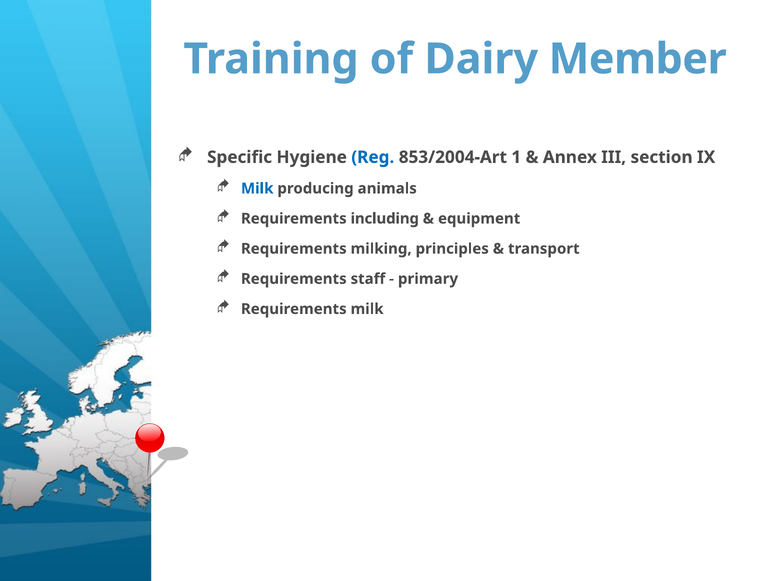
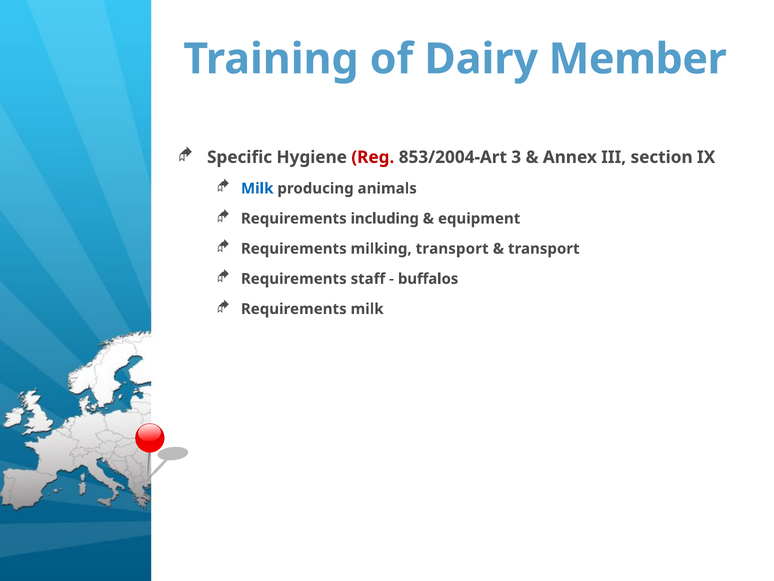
Reg colour: blue -> red
1: 1 -> 3
milking principles: principles -> transport
primary: primary -> buffalos
